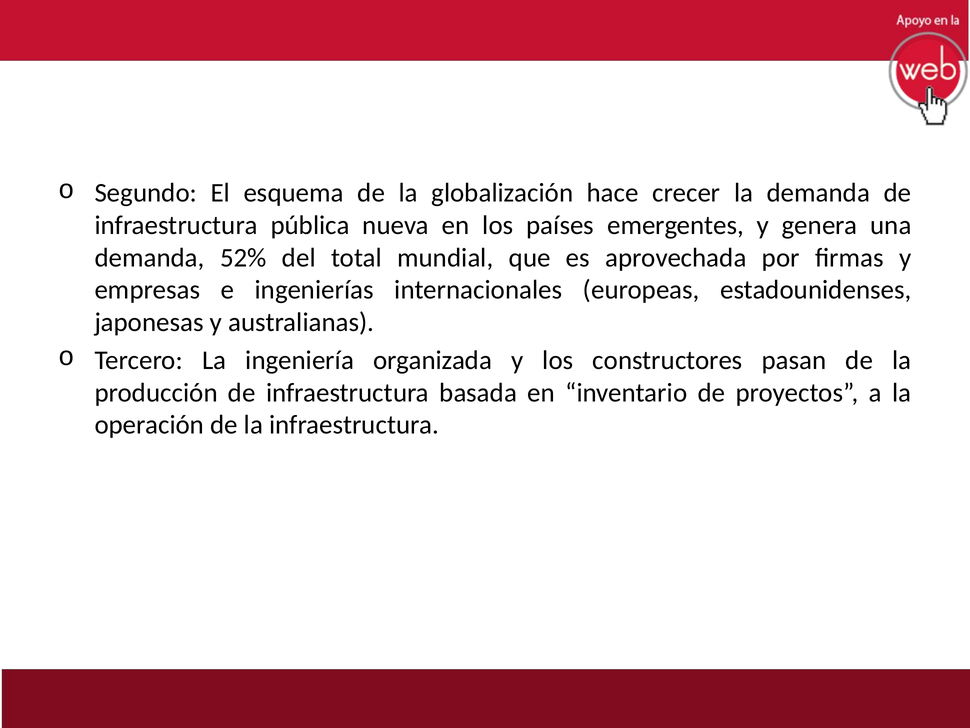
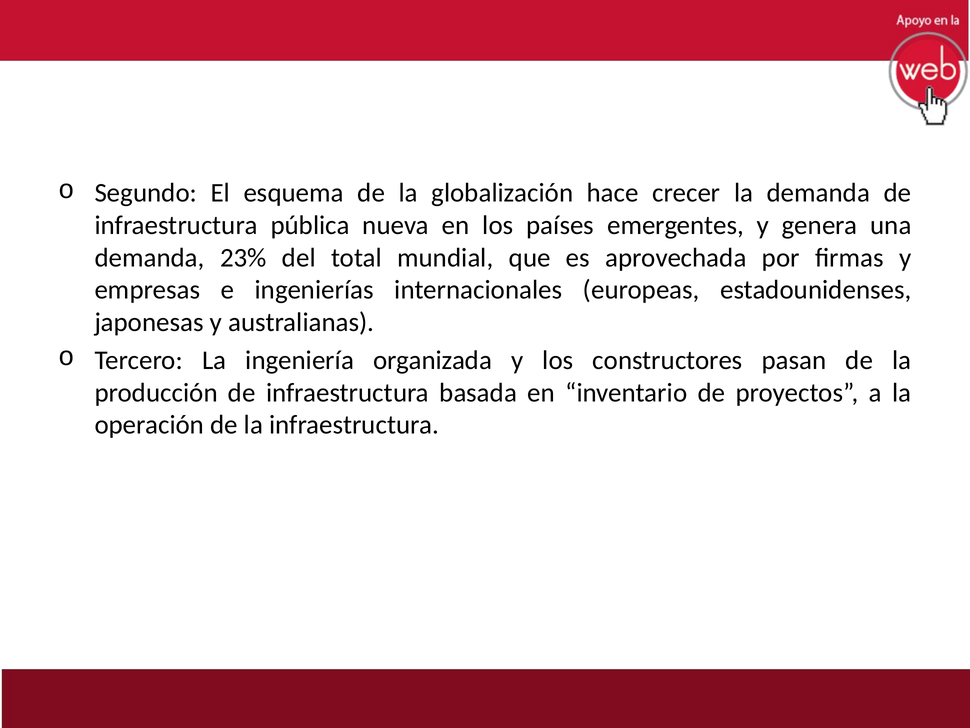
52%: 52% -> 23%
